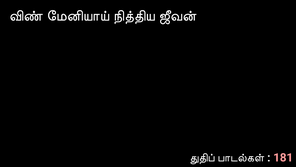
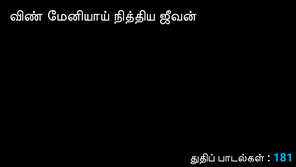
181 colour: pink -> light blue
